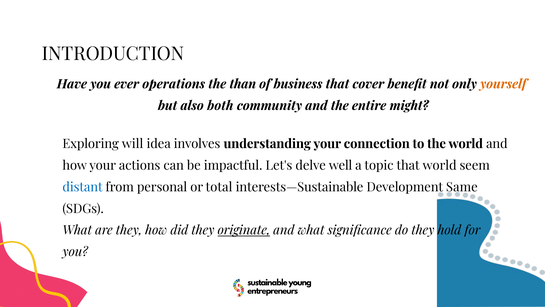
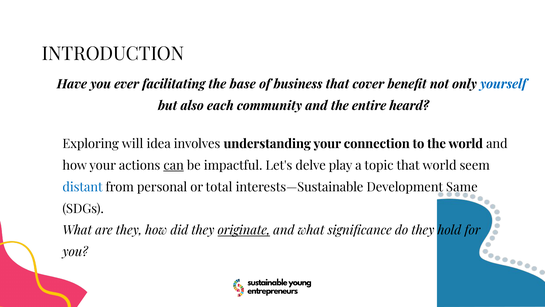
operations: operations -> facilitating
than: than -> base
yourself colour: orange -> blue
both: both -> each
might: might -> heard
can underline: none -> present
well: well -> play
